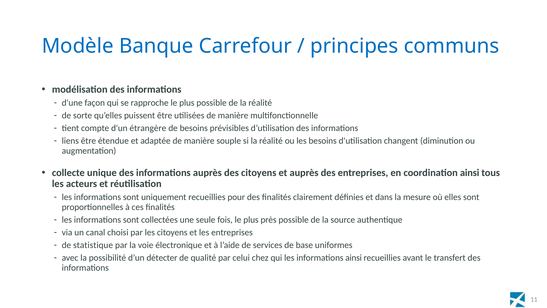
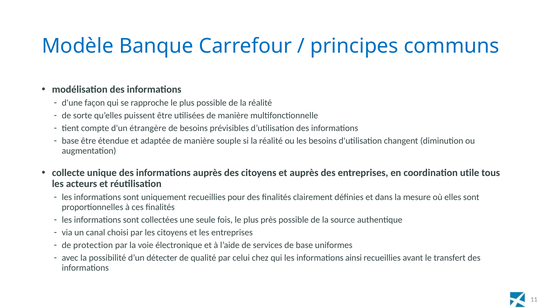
liens at (70, 141): liens -> base
coordination ainsi: ainsi -> utile
statistique: statistique -> protection
